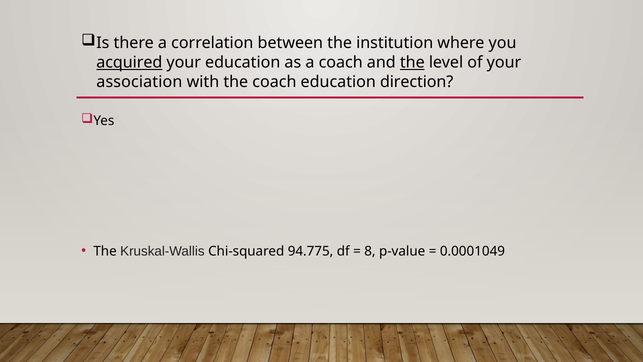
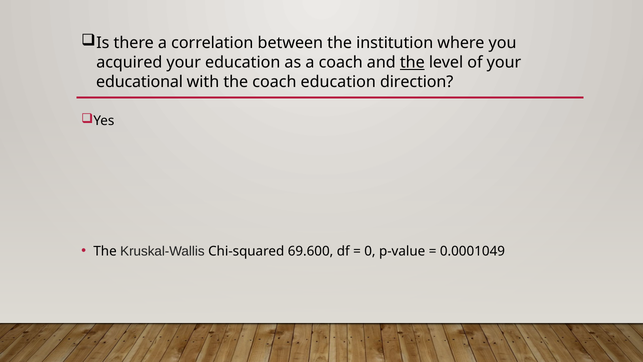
acquired underline: present -> none
association: association -> educational
94.775: 94.775 -> 69.600
8: 8 -> 0
